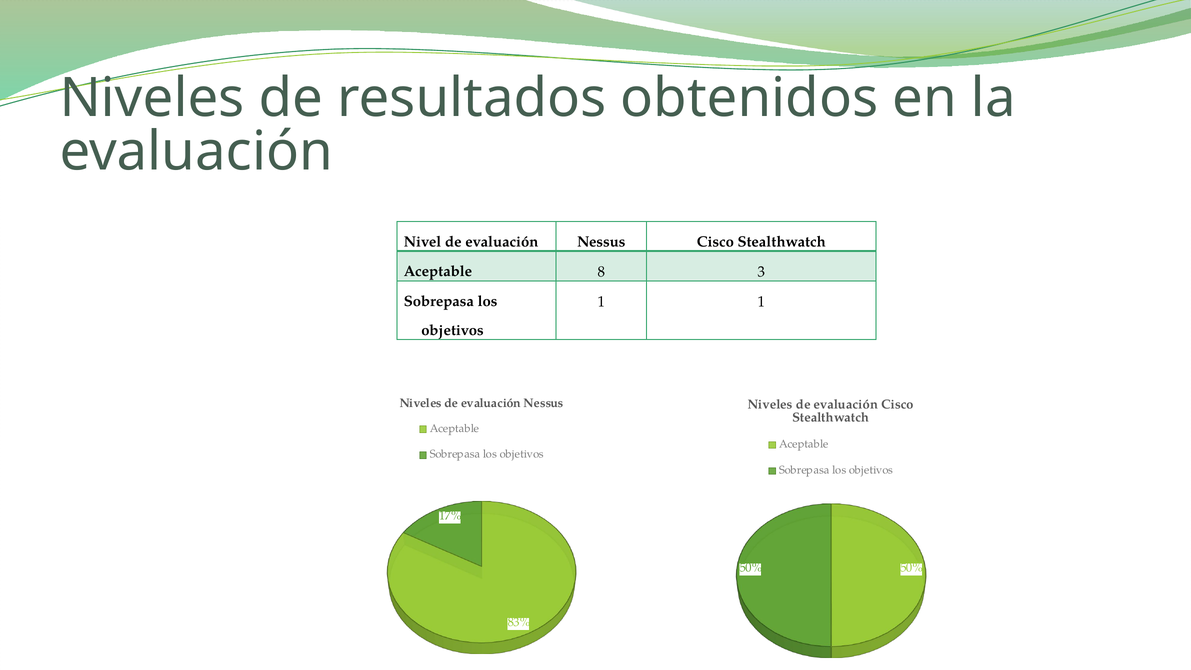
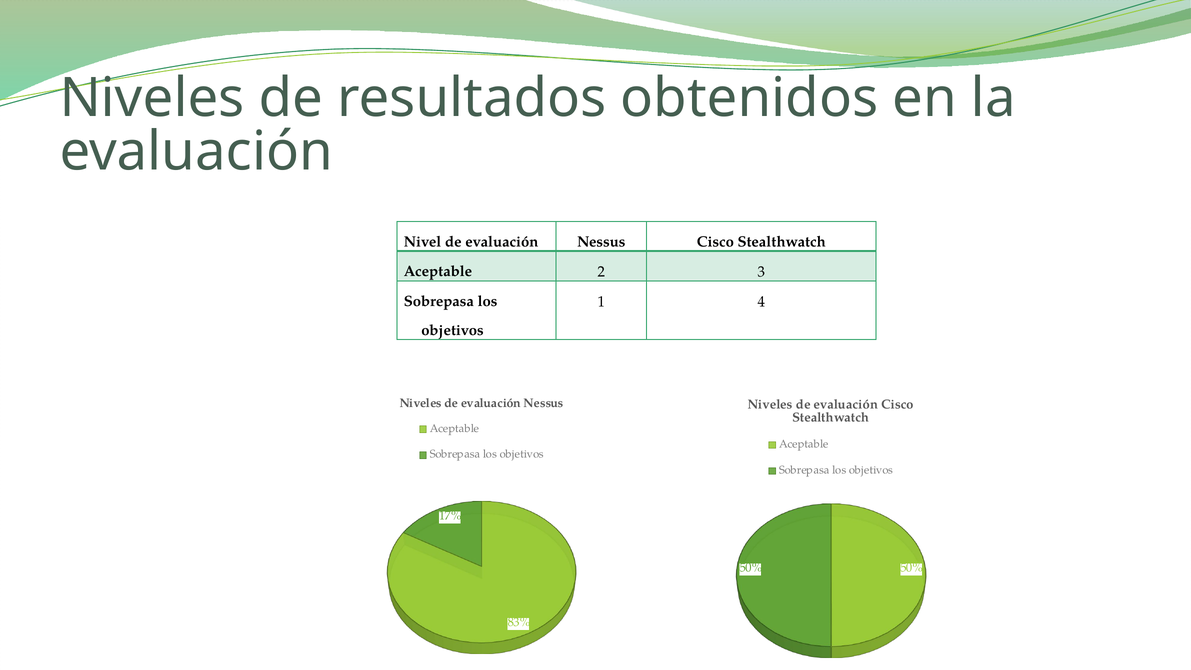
8: 8 -> 2
1 1: 1 -> 4
